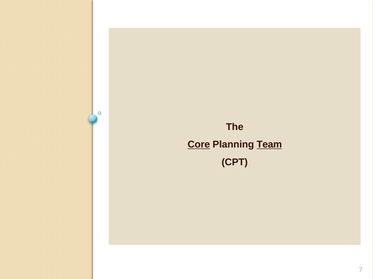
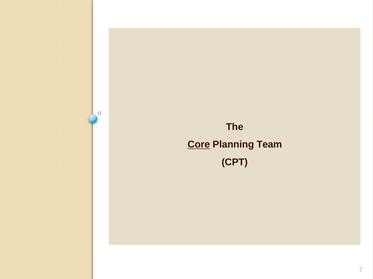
Team underline: present -> none
